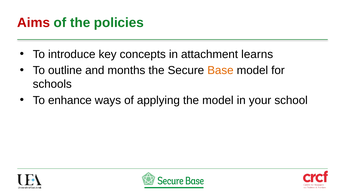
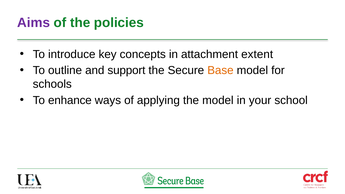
Aims colour: red -> purple
learns: learns -> extent
months: months -> support
